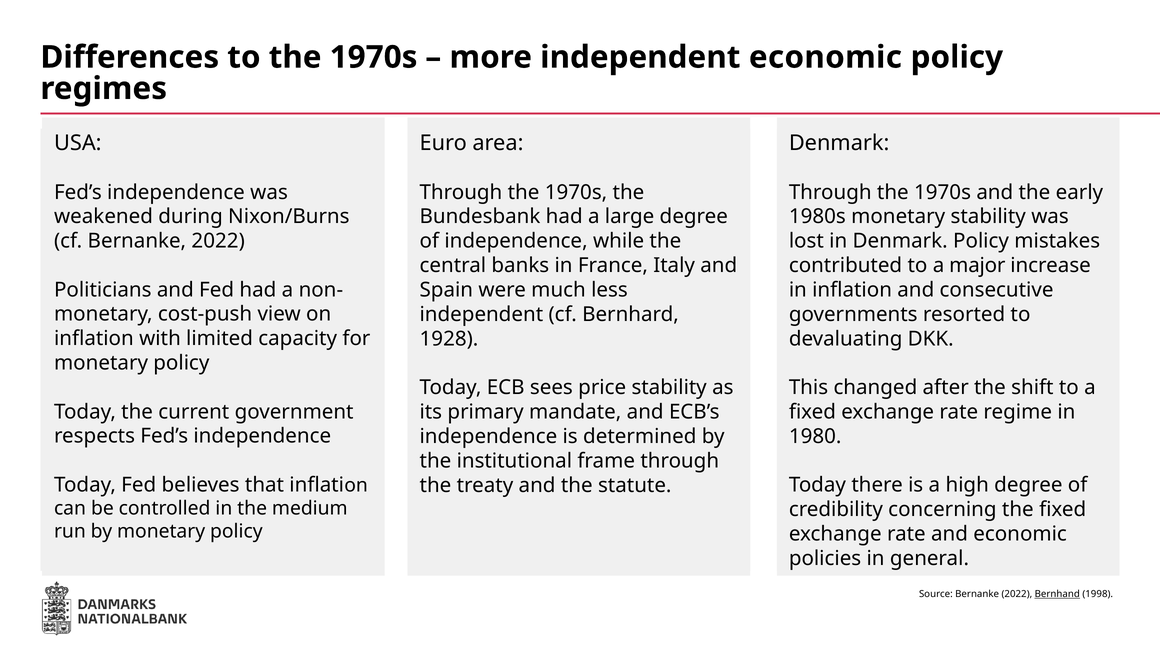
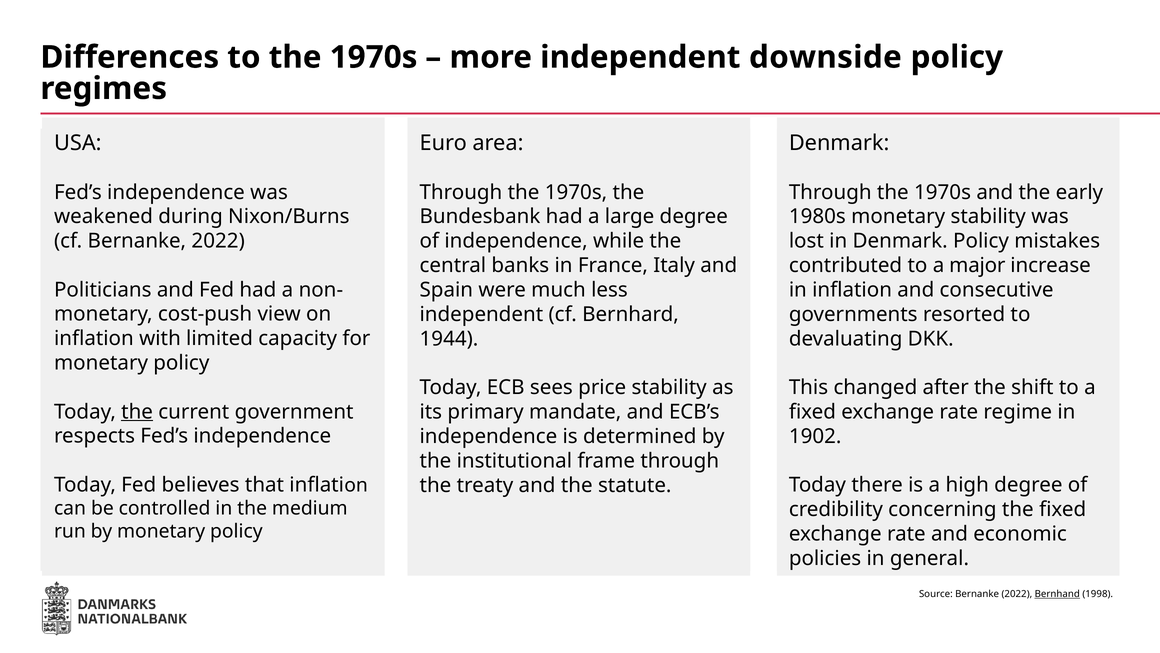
independent economic: economic -> downside
1928: 1928 -> 1944
the at (137, 411) underline: none -> present
1980: 1980 -> 1902
